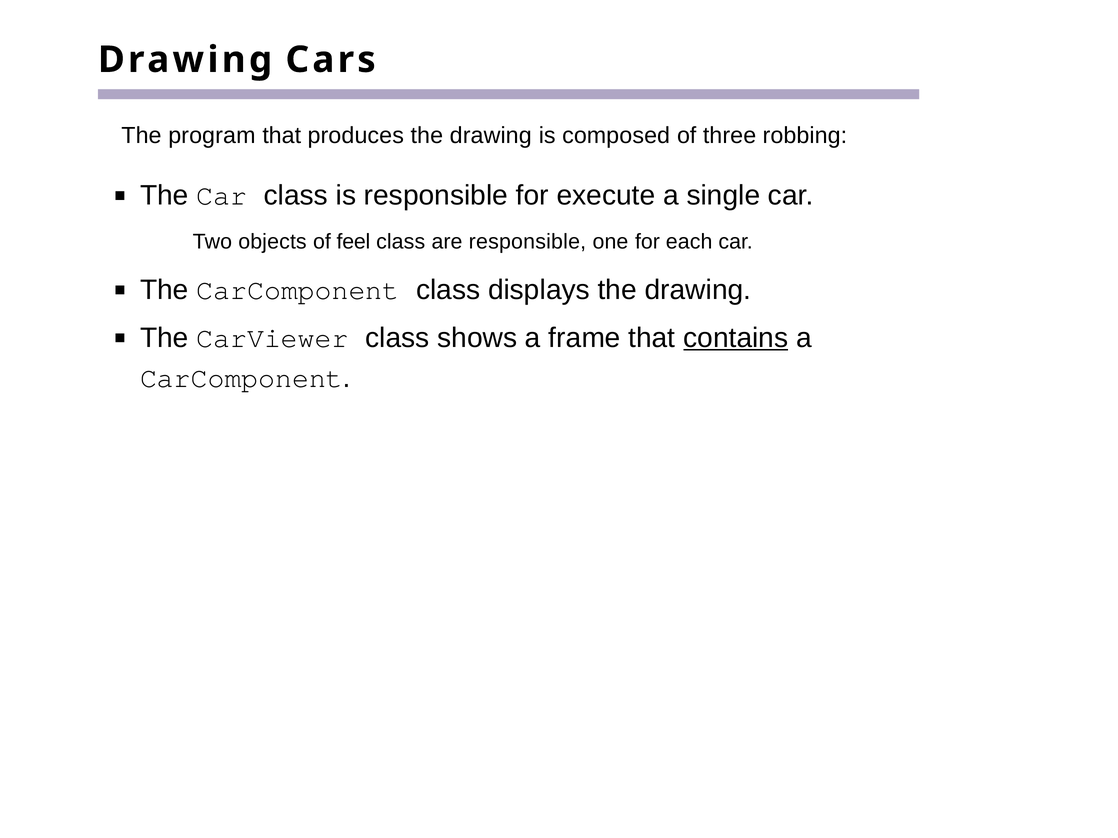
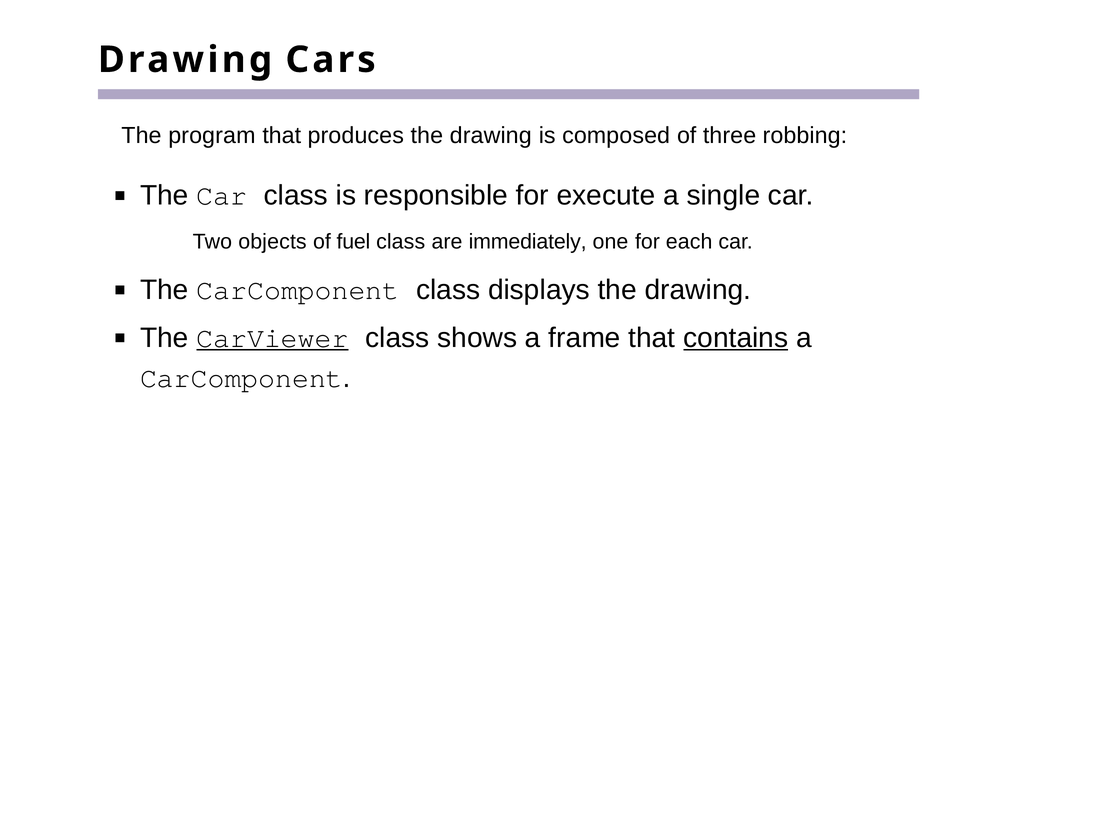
feel: feel -> fuel
are responsible: responsible -> immediately
CarViewer underline: none -> present
